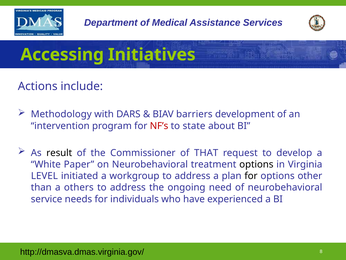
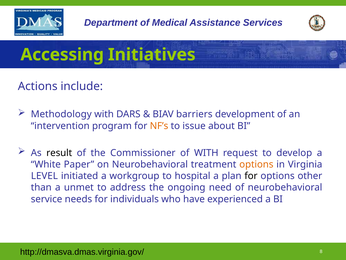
NF’s colour: red -> orange
state: state -> issue
of THAT: THAT -> WITH
options at (256, 164) colour: black -> orange
workgroup to address: address -> hospital
others: others -> unmet
